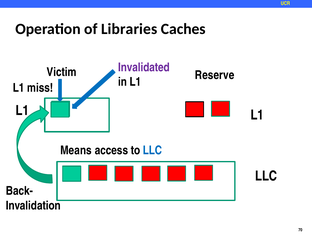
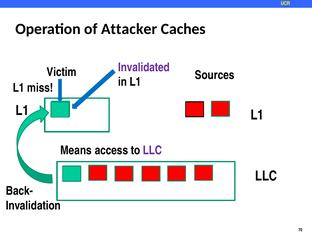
Libraries: Libraries -> Attacker
Reserve: Reserve -> Sources
LLC at (152, 150) colour: blue -> purple
